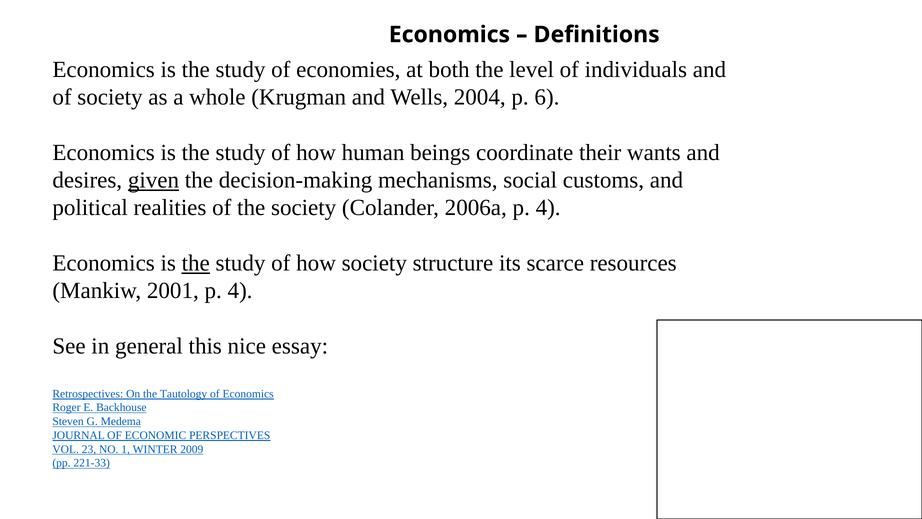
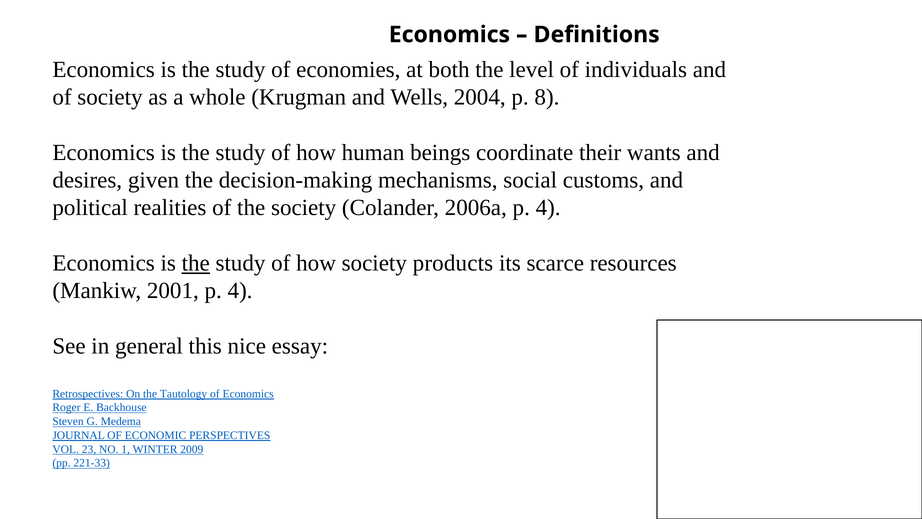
6: 6 -> 8
given underline: present -> none
structure: structure -> products
